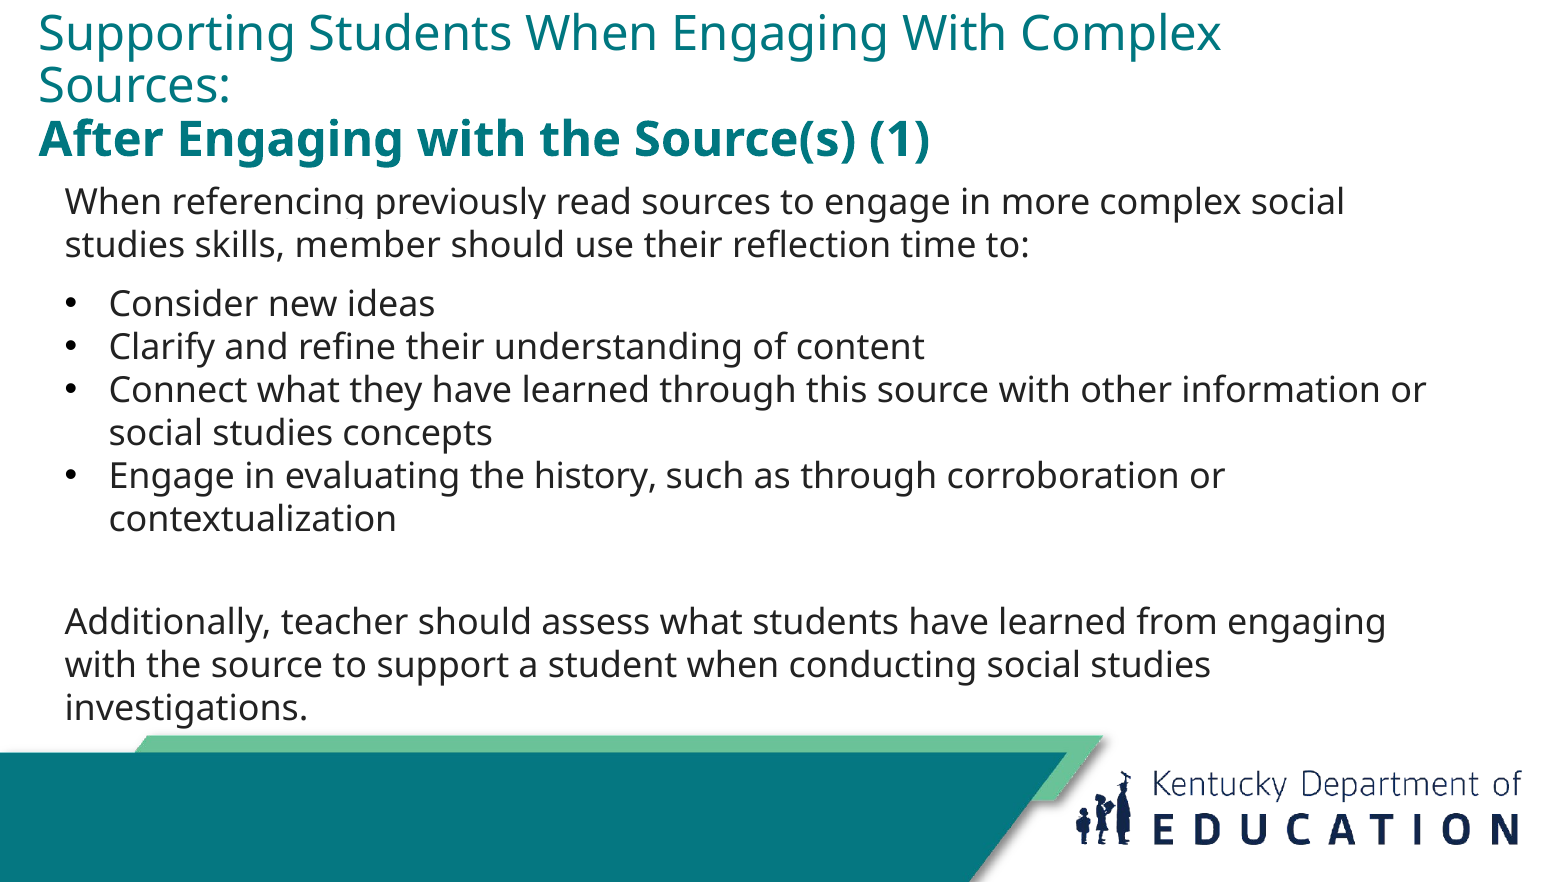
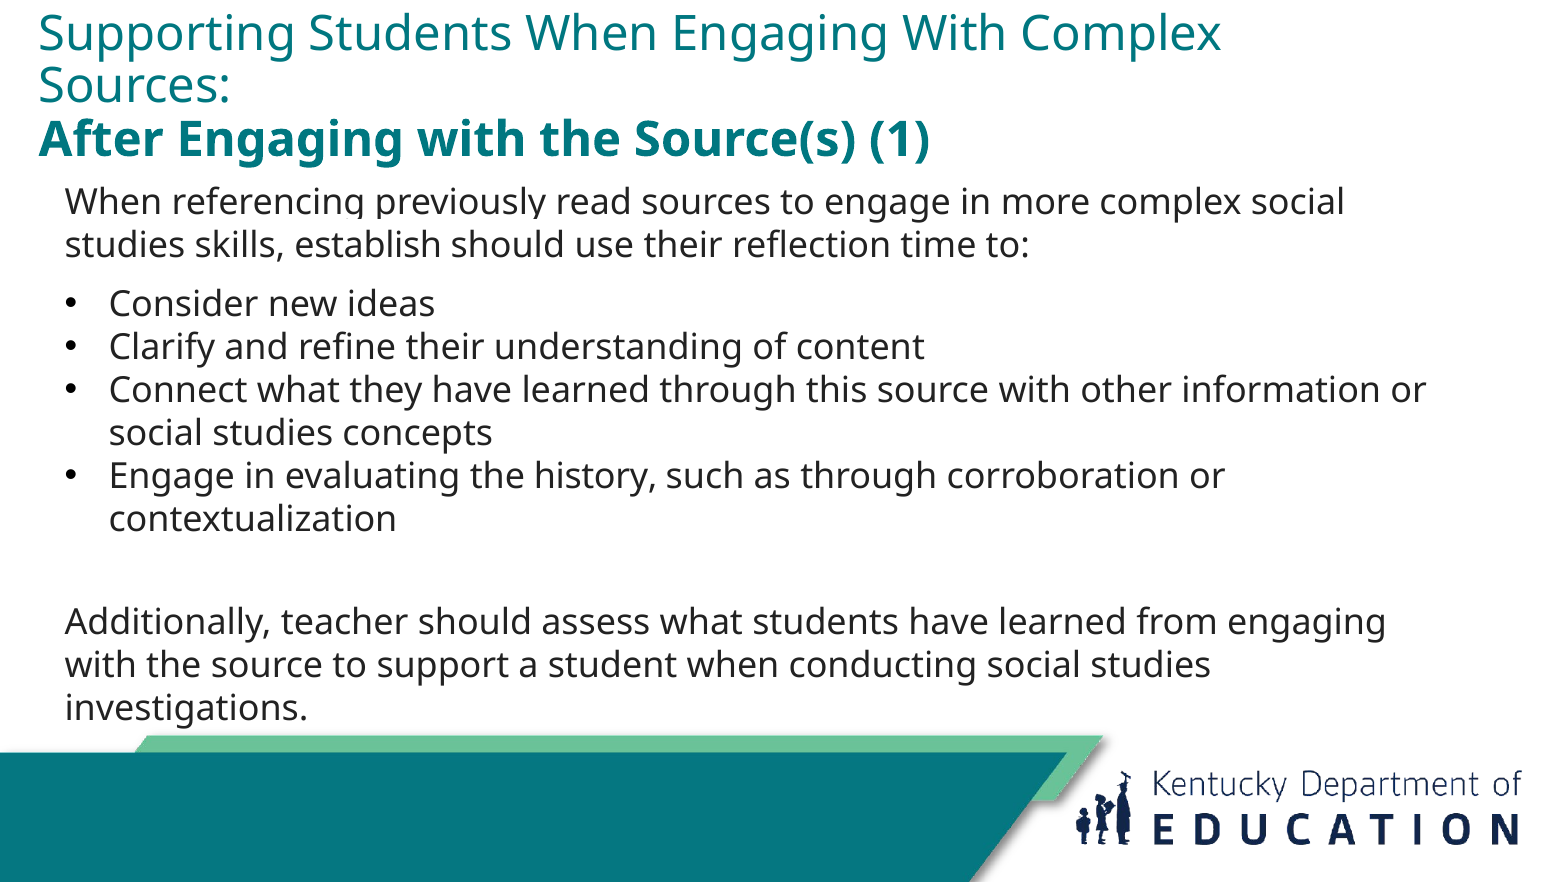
member: member -> establish
